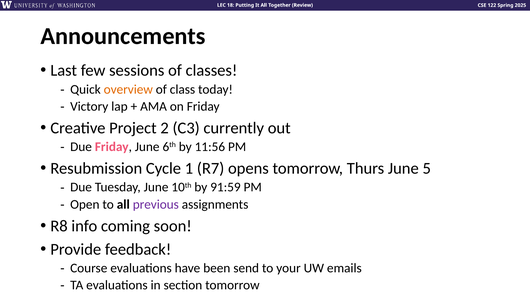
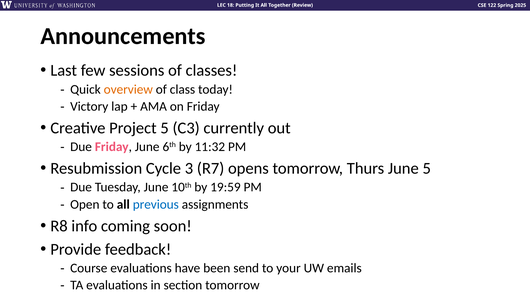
Project 2: 2 -> 5
11:56: 11:56 -> 11:32
1: 1 -> 3
91:59: 91:59 -> 19:59
previous colour: purple -> blue
